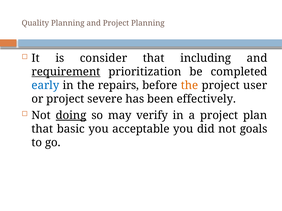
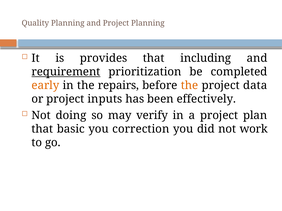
consider: consider -> provides
early colour: blue -> orange
user: user -> data
severe: severe -> inputs
doing underline: present -> none
acceptable: acceptable -> correction
goals: goals -> work
